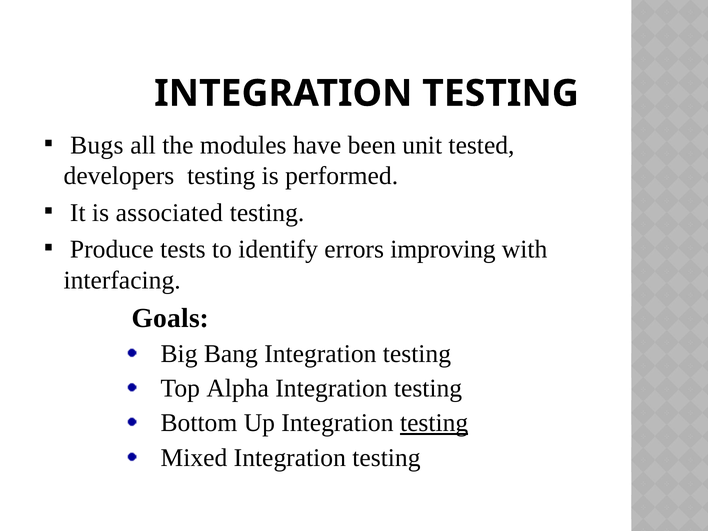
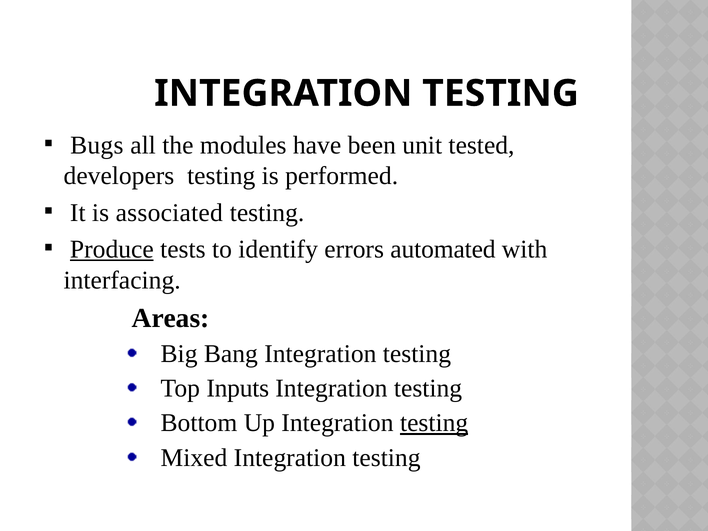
Produce underline: none -> present
improving: improving -> automated
Goals: Goals -> Areas
Alpha: Alpha -> Inputs
